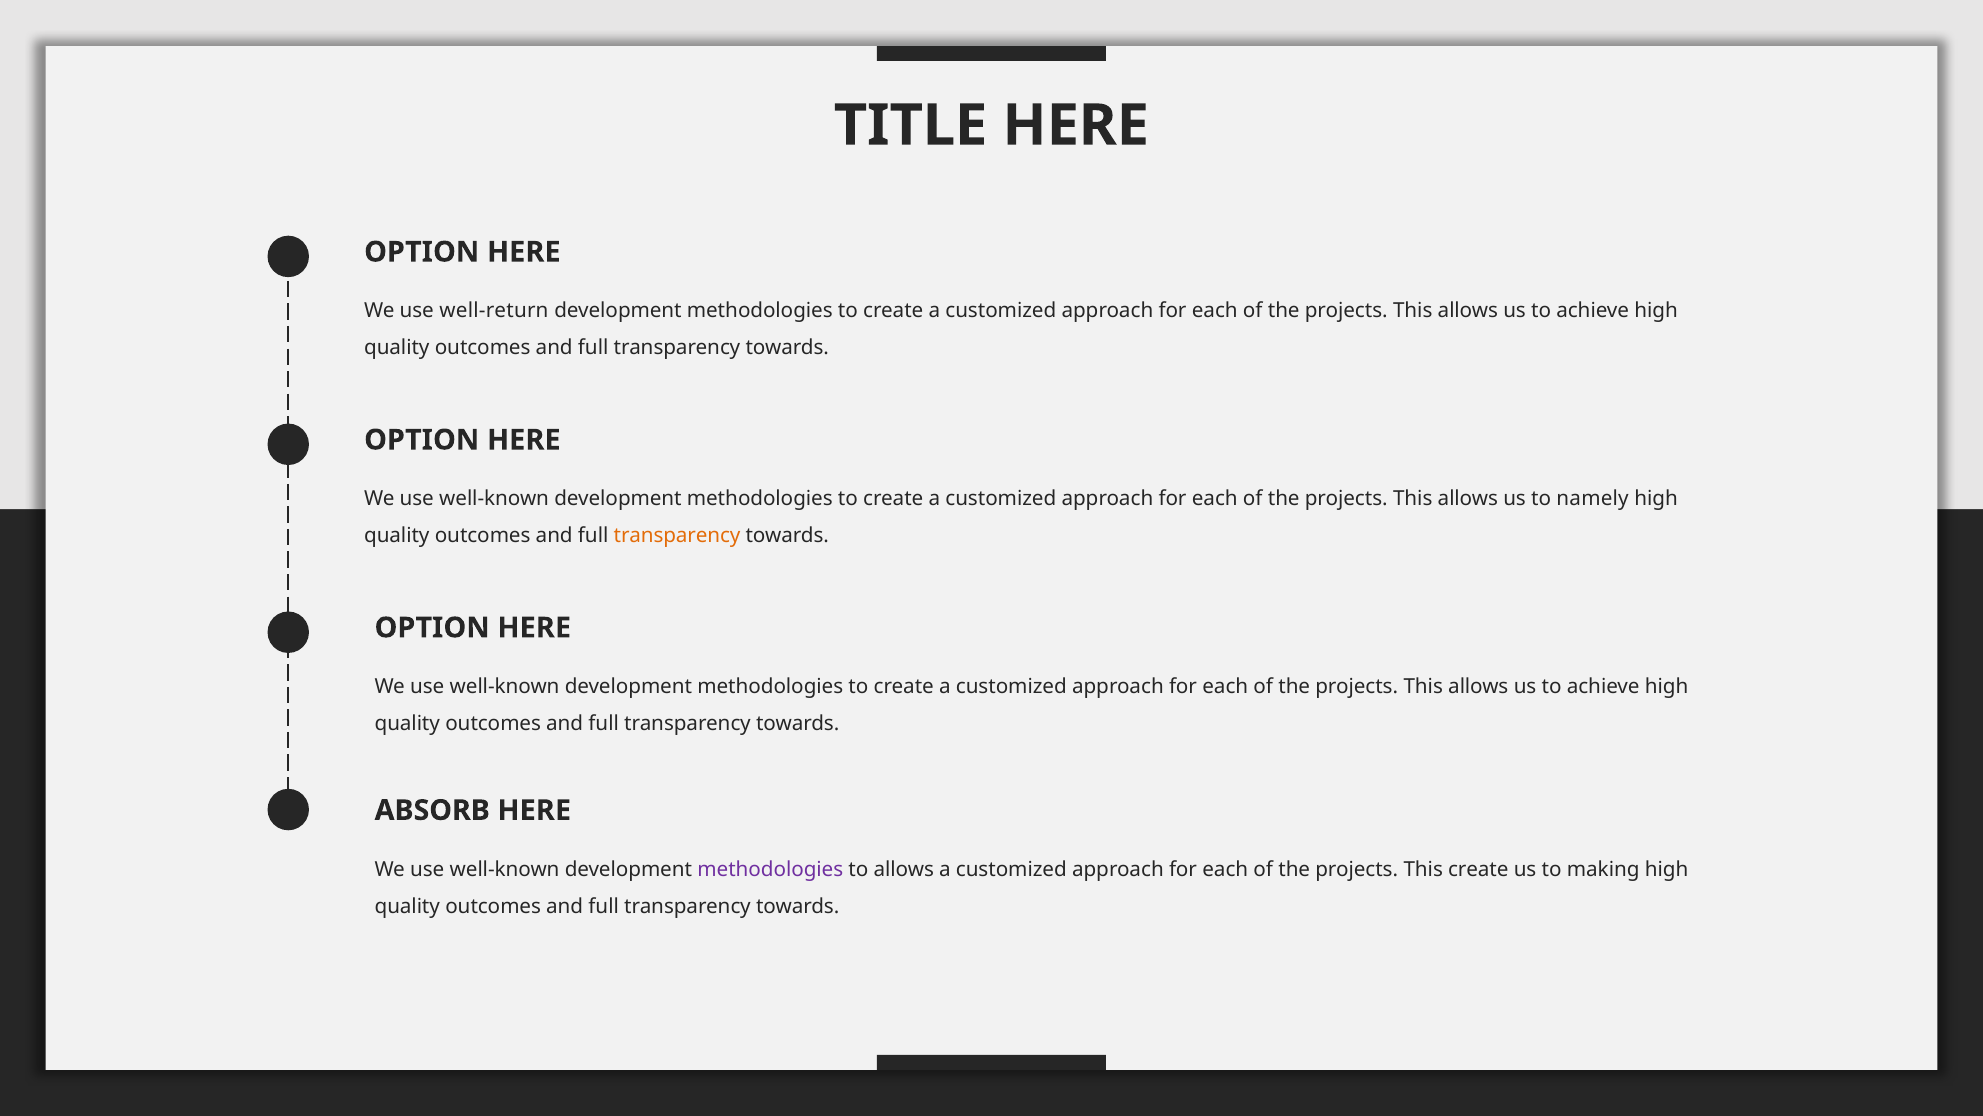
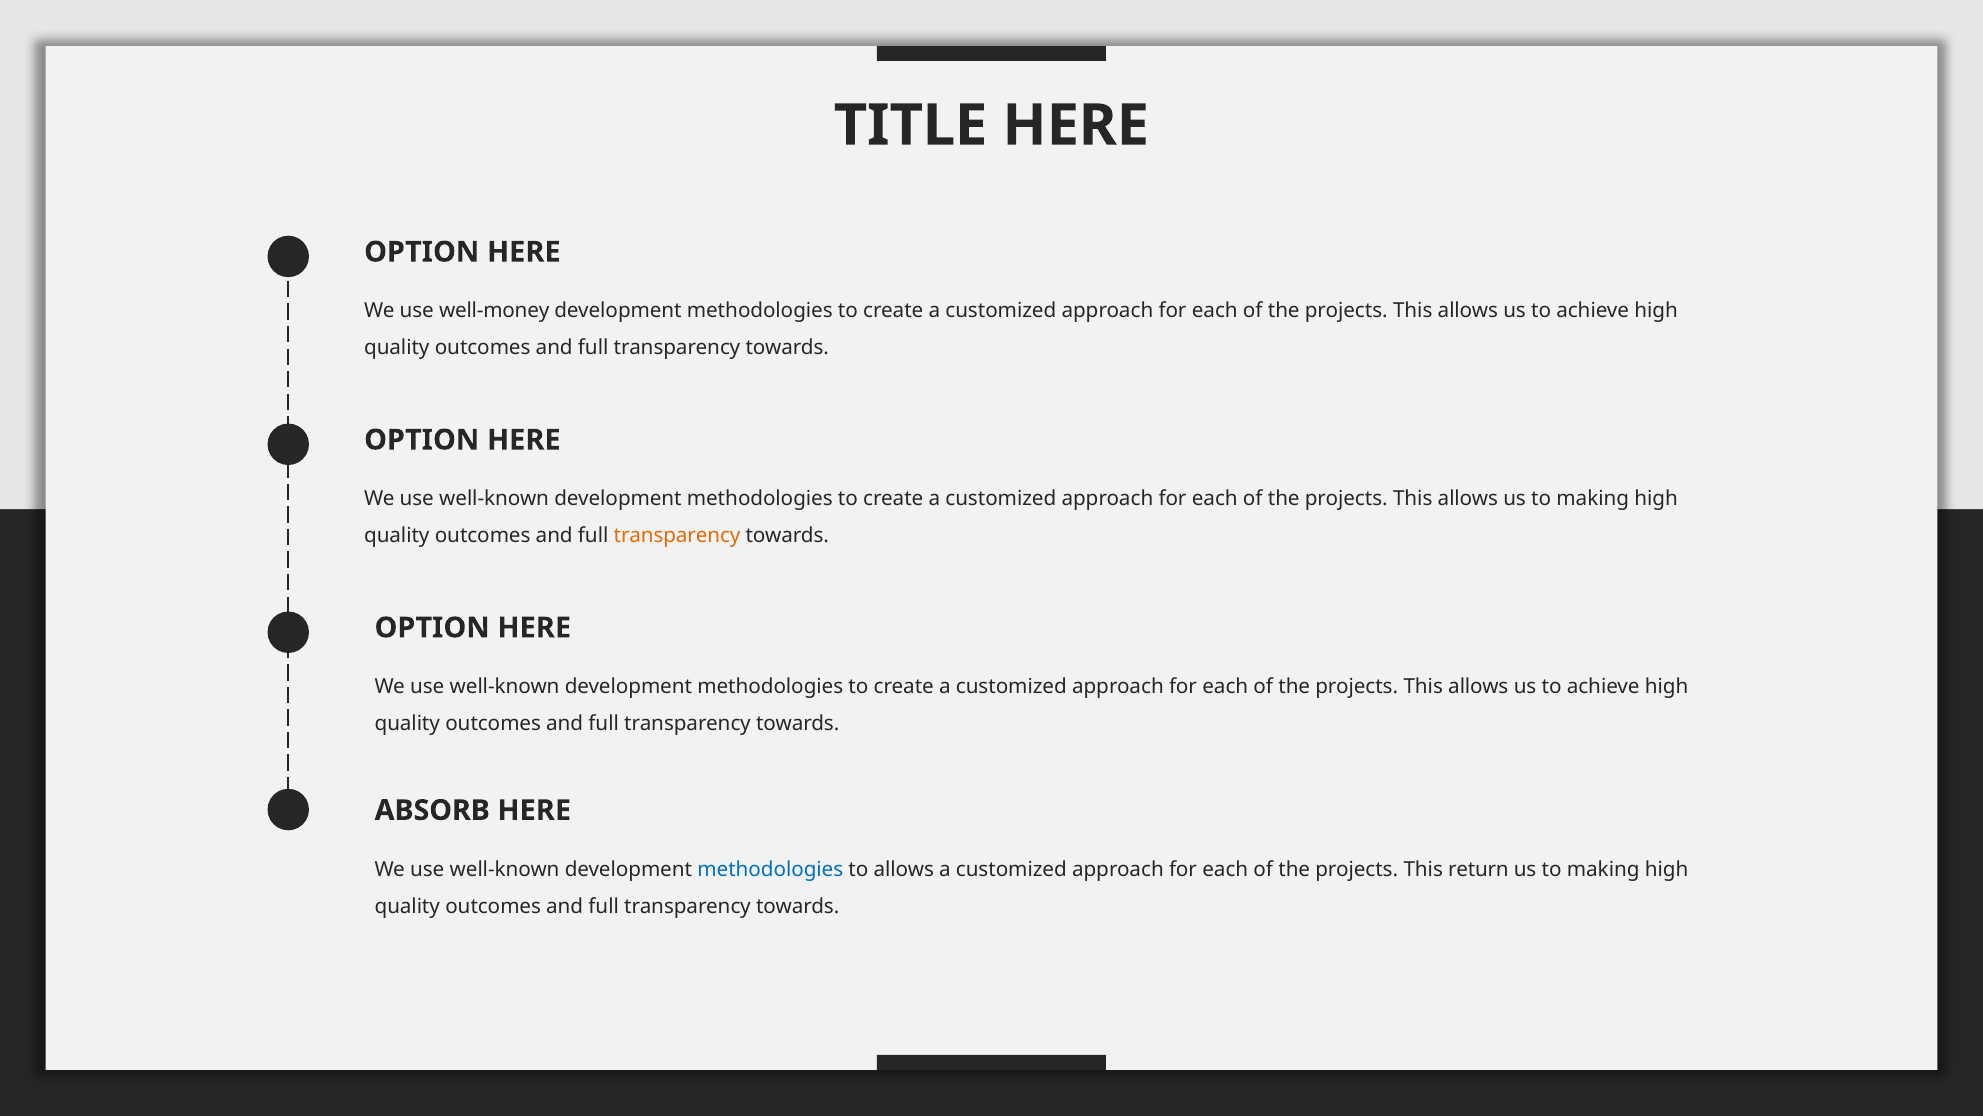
well-return: well-return -> well-money
allows us to namely: namely -> making
methodologies at (770, 869) colour: purple -> blue
This create: create -> return
